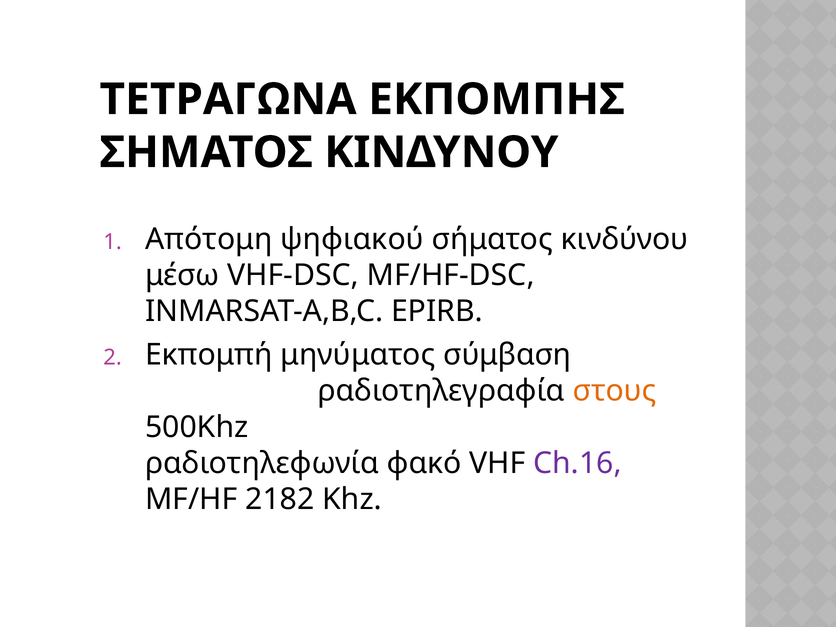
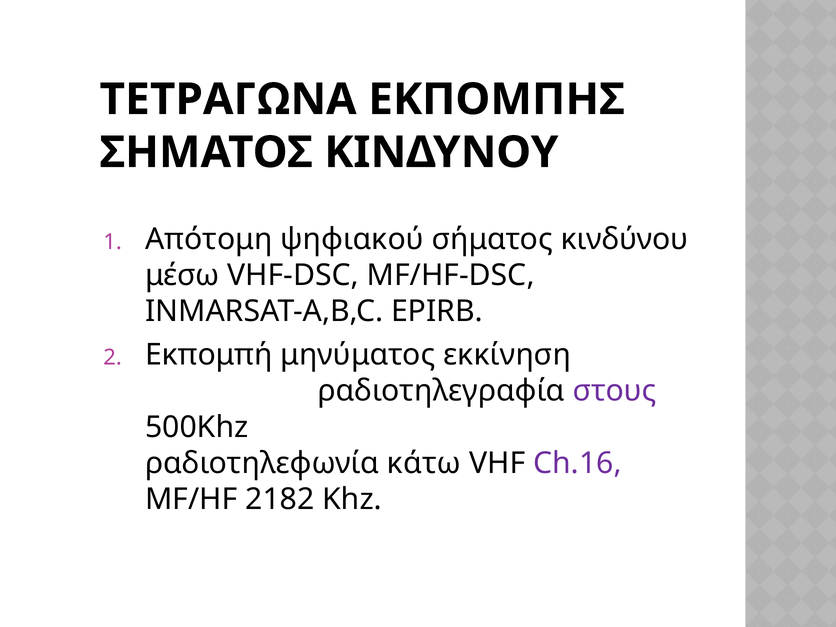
σύμβαση: σύμβαση -> εκκίνηση
στους colour: orange -> purple
φακό: φακό -> κάτω
